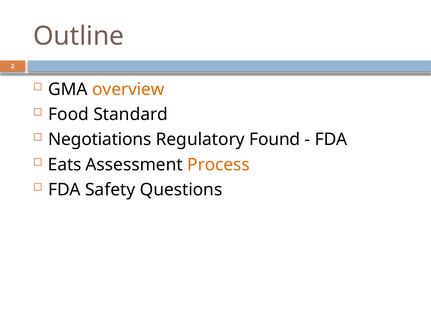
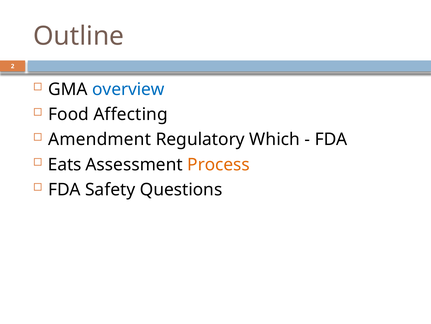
overview colour: orange -> blue
Standard: Standard -> Affecting
Negotiations: Negotiations -> Amendment
Found: Found -> Which
